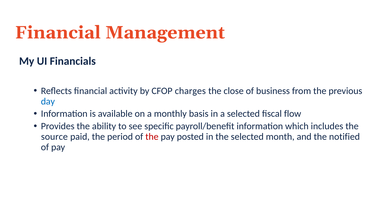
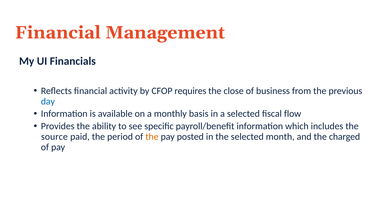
charges: charges -> requires
the at (152, 137) colour: red -> orange
notified: notified -> charged
